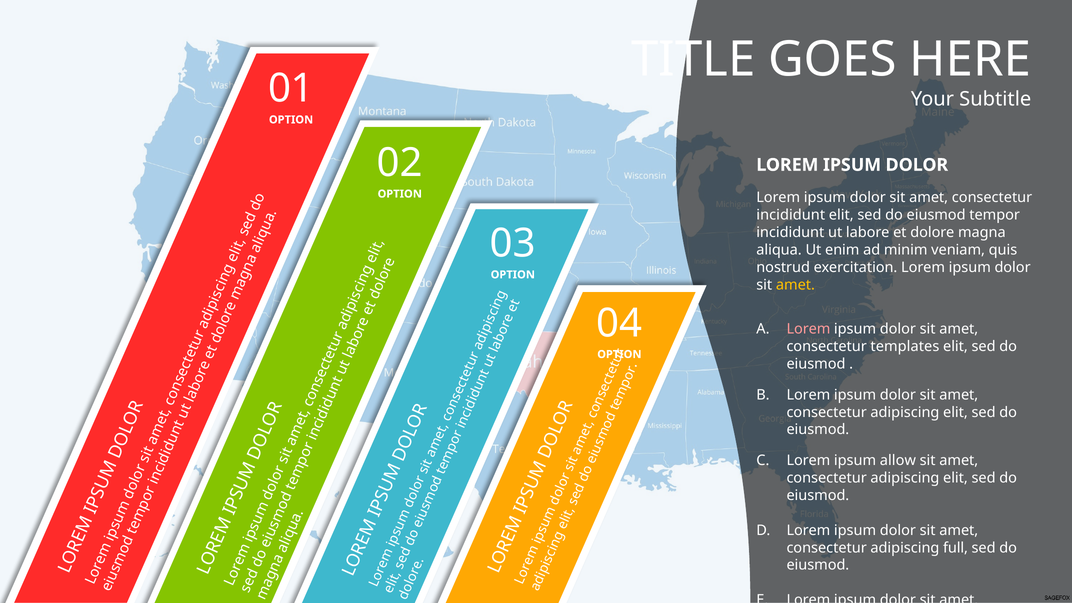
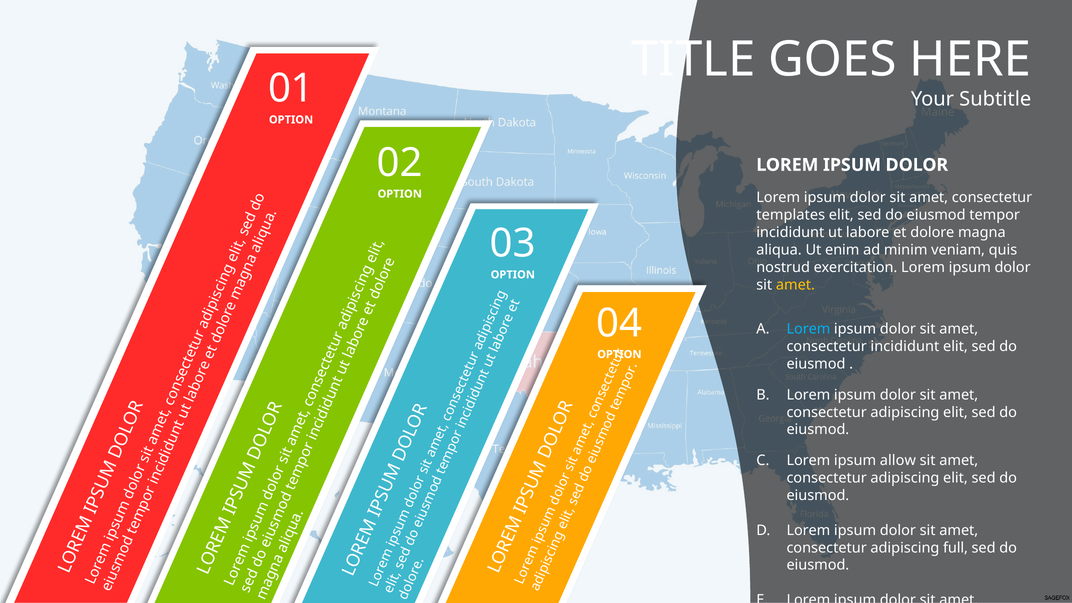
incididunt at (791, 215): incididunt -> templates
Lorem at (808, 329) colour: pink -> light blue
consectetur templates: templates -> incididunt
